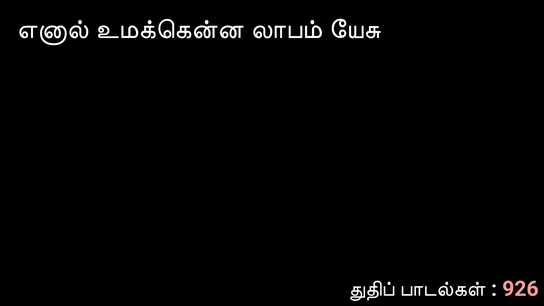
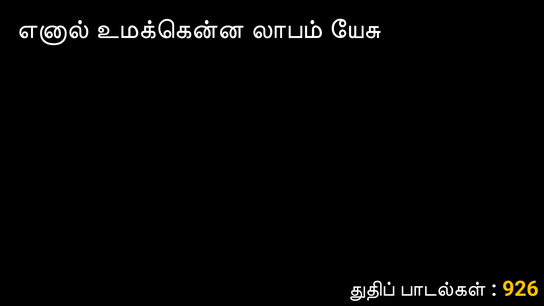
926 colour: pink -> yellow
